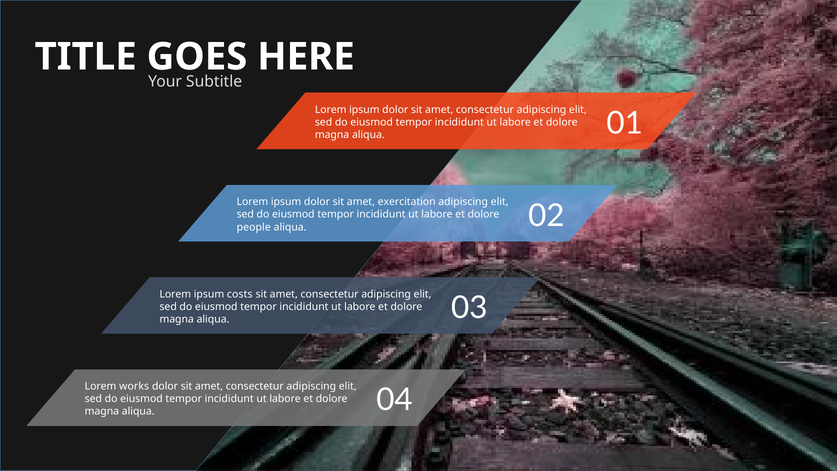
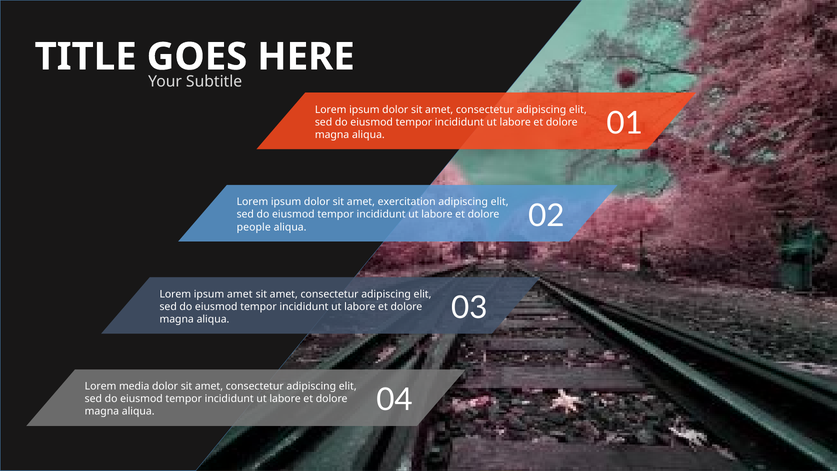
ipsum costs: costs -> amet
works: works -> media
